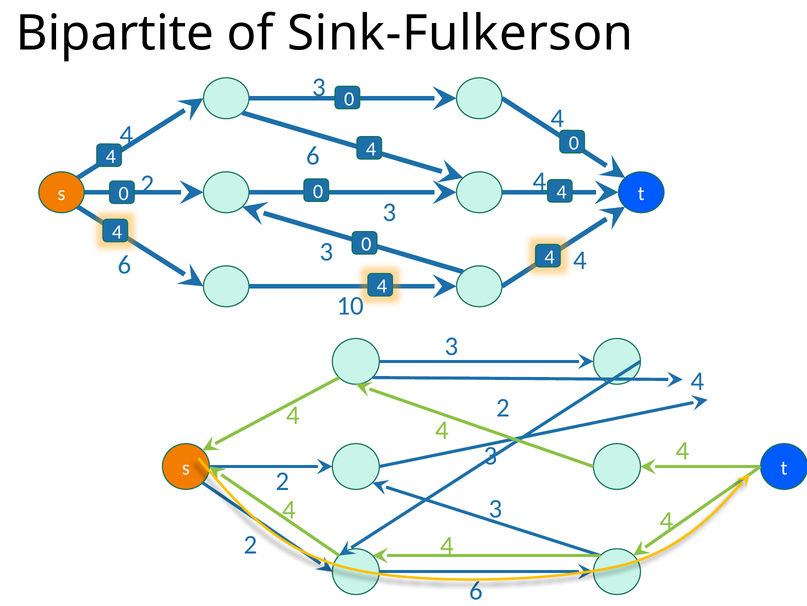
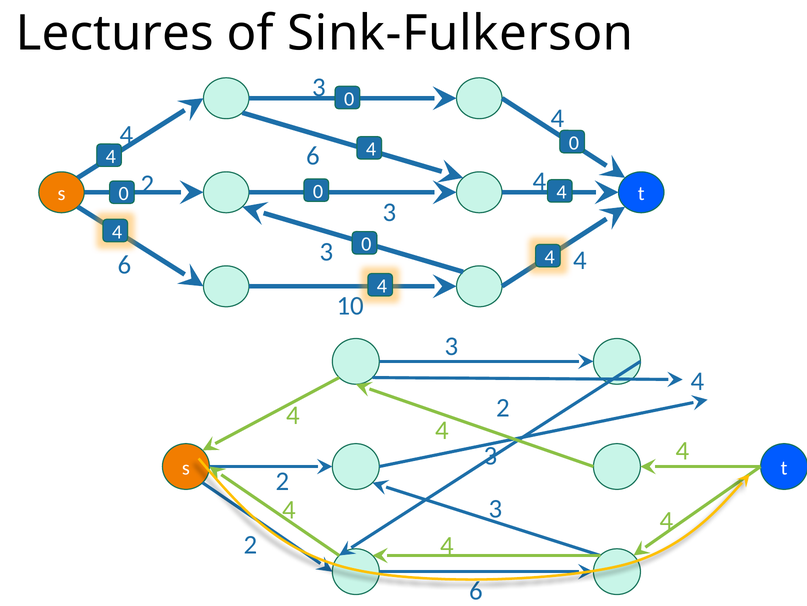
Bipartite: Bipartite -> Lectures
